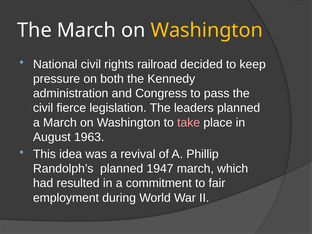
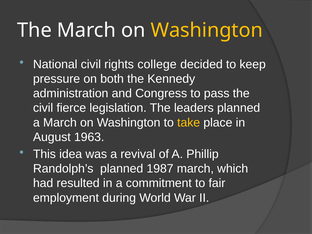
railroad: railroad -> college
take colour: pink -> yellow
1947: 1947 -> 1987
